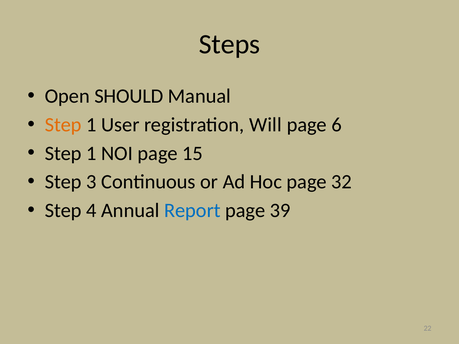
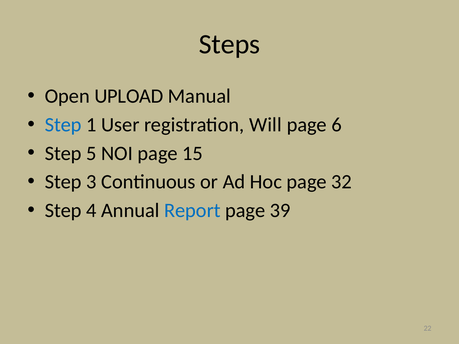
SHOULD: SHOULD -> UPLOAD
Step at (63, 125) colour: orange -> blue
1 at (91, 153): 1 -> 5
